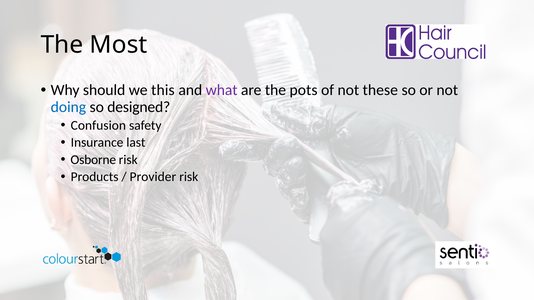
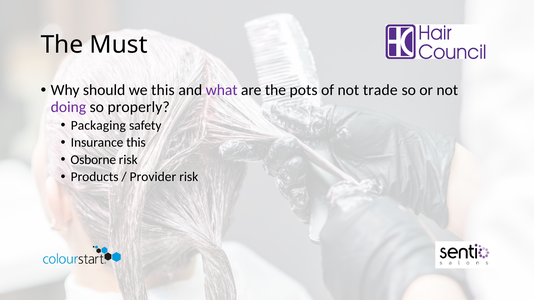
Most: Most -> Must
these: these -> trade
doing colour: blue -> purple
designed: designed -> properly
Confusion: Confusion -> Packaging
Insurance last: last -> this
